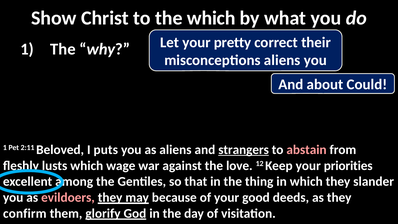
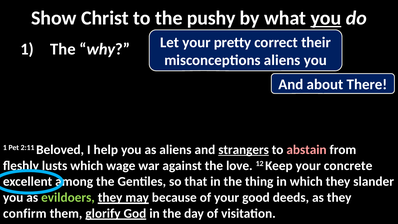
the which: which -> pushy
you at (326, 18) underline: none -> present
Could: Could -> There
puts: puts -> help
priorities: priorities -> concrete
evildoers colour: pink -> light green
